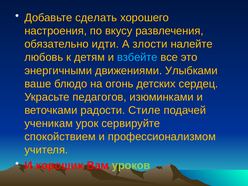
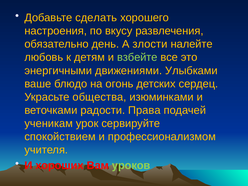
идти: идти -> день
взбейте colour: light blue -> light green
педагогов: педагогов -> общества
Стиле: Стиле -> Права
